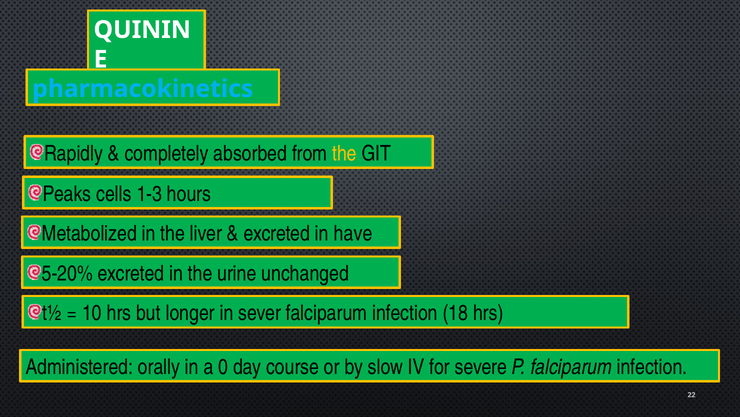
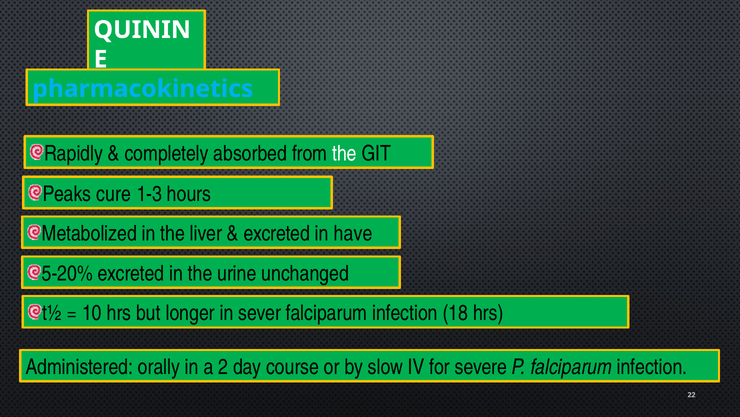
the at (344, 153) colour: yellow -> white
cells: cells -> cure
0: 0 -> 2
